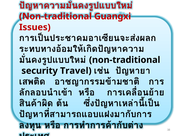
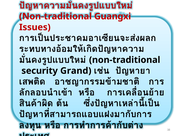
Travel: Travel -> Grand
